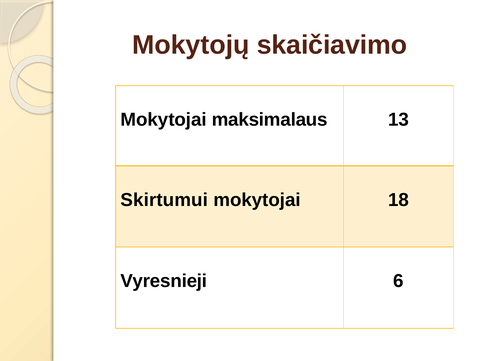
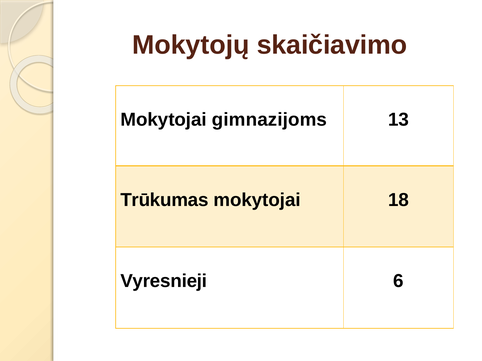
maksimalaus: maksimalaus -> gimnazijoms
Skirtumui: Skirtumui -> Trūkumas
